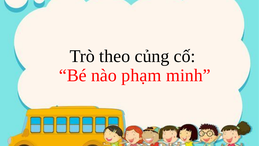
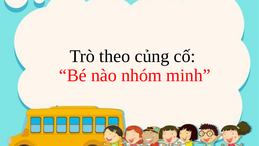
phạm: phạm -> nhóm
